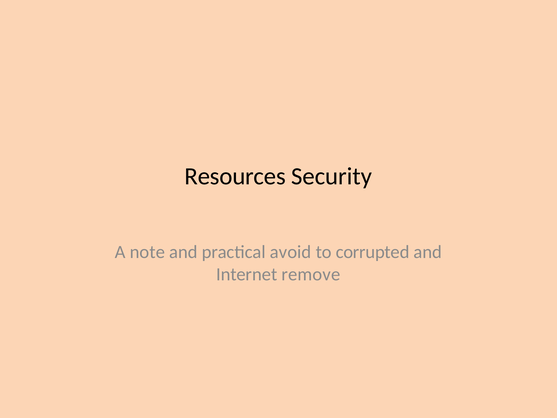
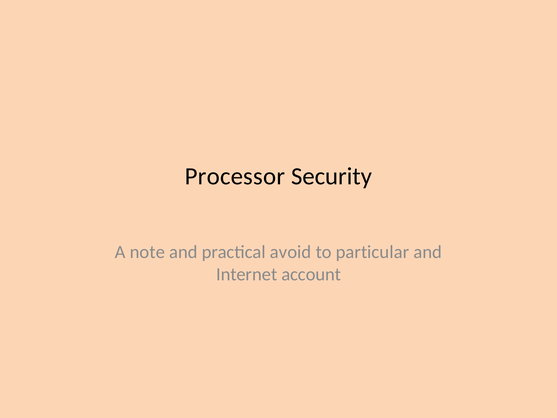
Resources: Resources -> Processor
corrupted: corrupted -> particular
remove: remove -> account
